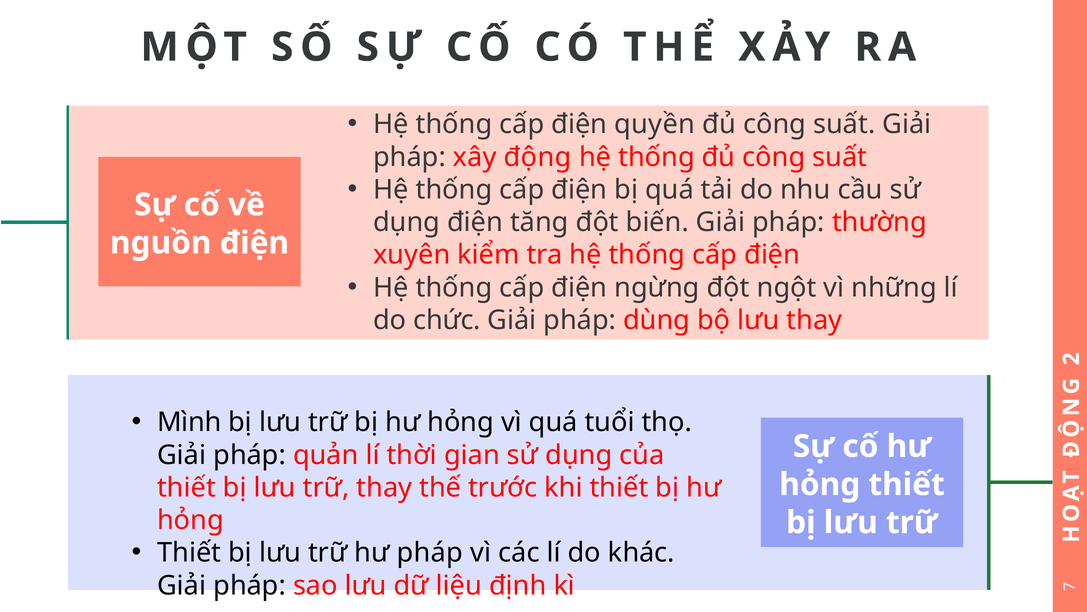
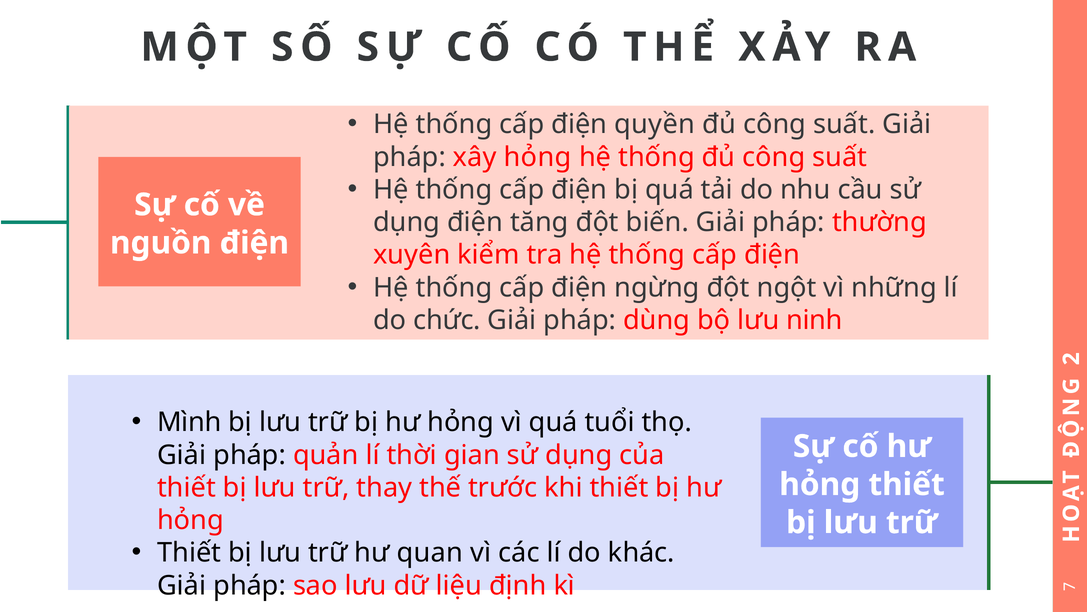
xây động: động -> hỏng
lưu thay: thay -> ninh
hư pháp: pháp -> quan
